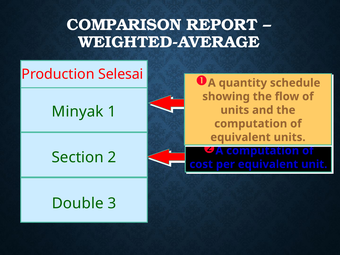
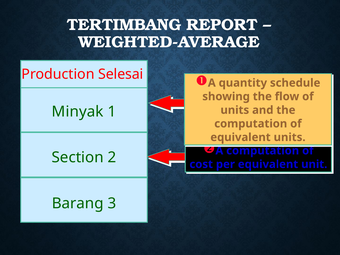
COMPARISON: COMPARISON -> TERTIMBANG
Double: Double -> Barang
